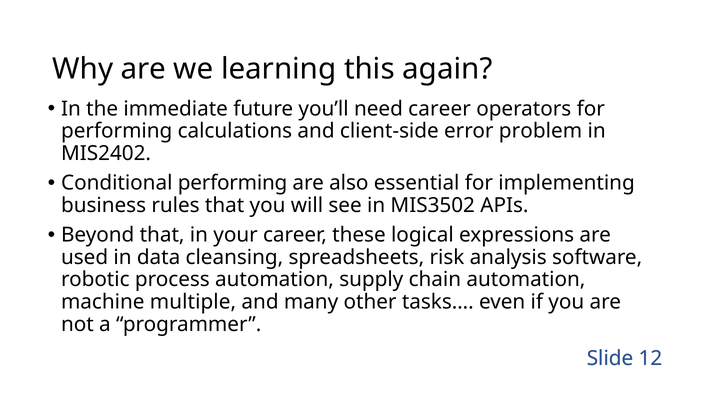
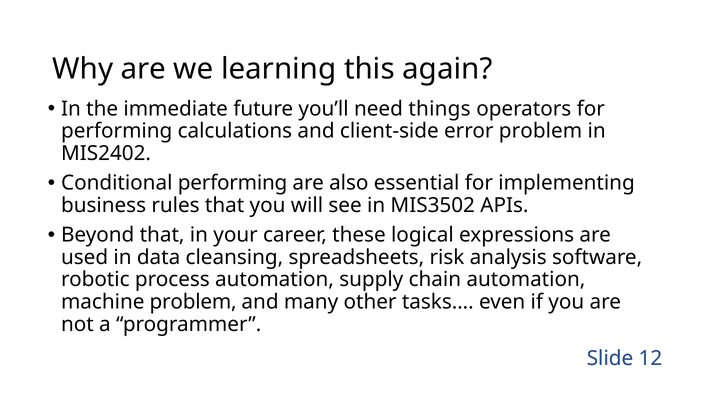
need career: career -> things
machine multiple: multiple -> problem
